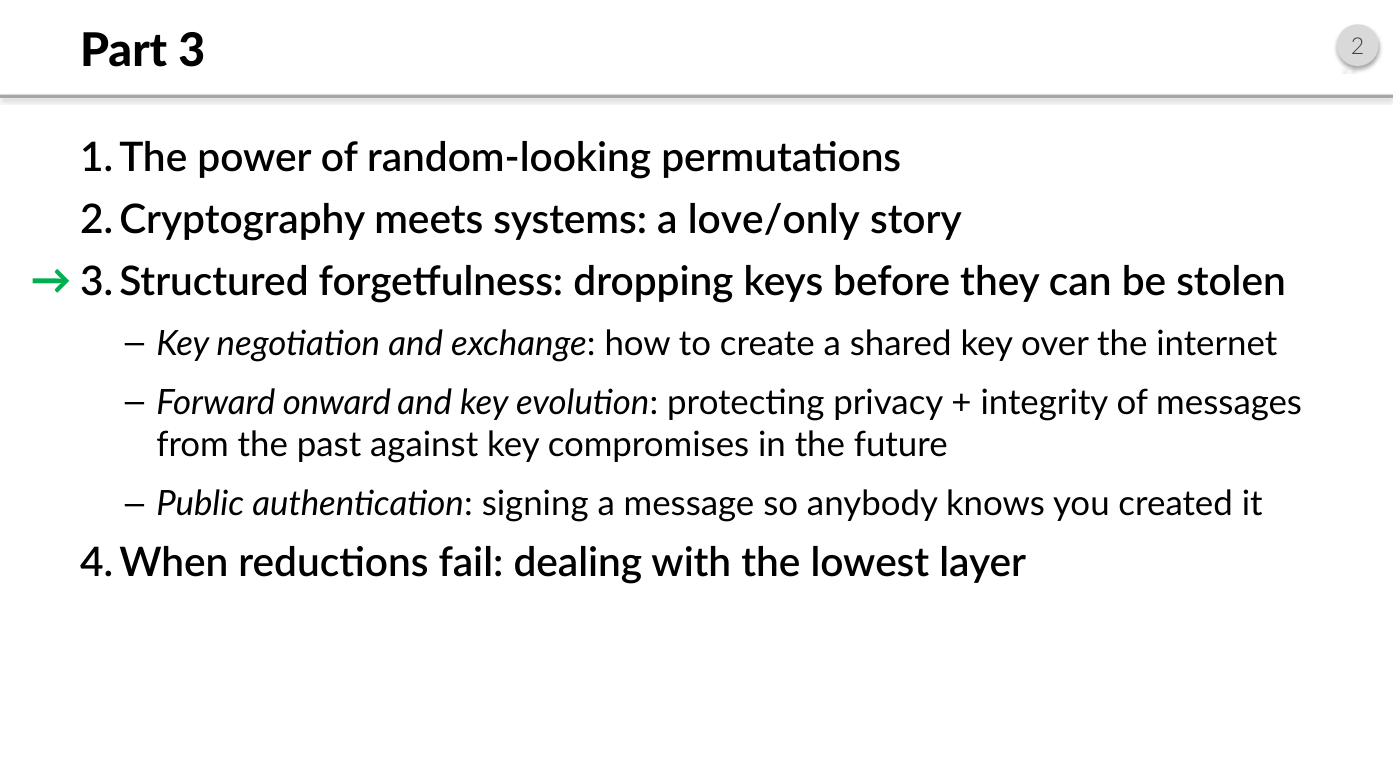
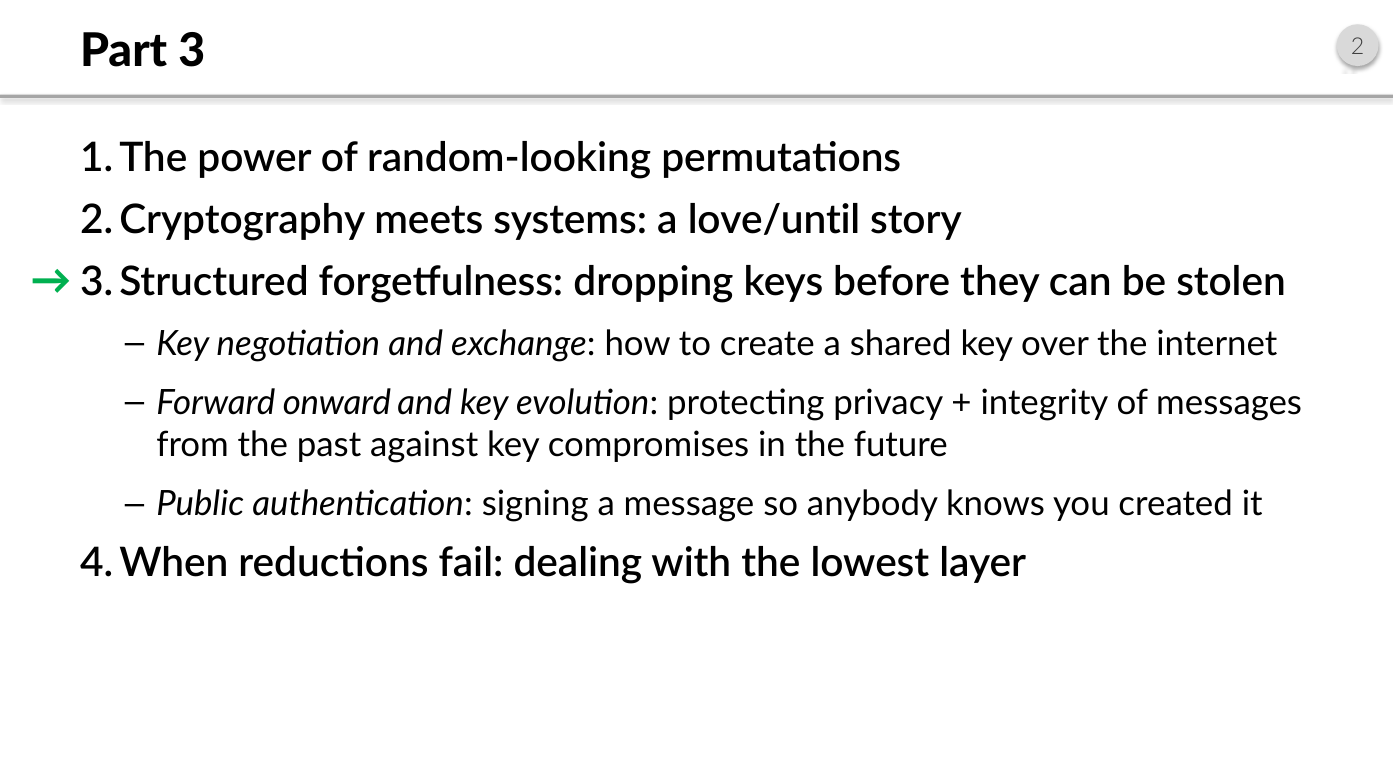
love/only: love/only -> love/until
